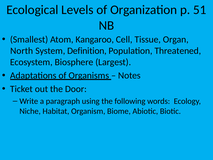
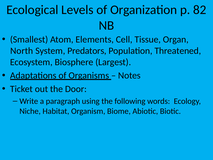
51: 51 -> 82
Kangaroo: Kangaroo -> Elements
Definition: Definition -> Predators
